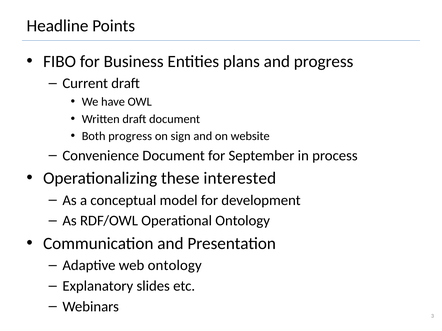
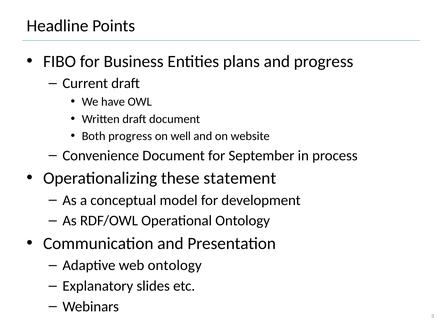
sign: sign -> well
interested: interested -> statement
